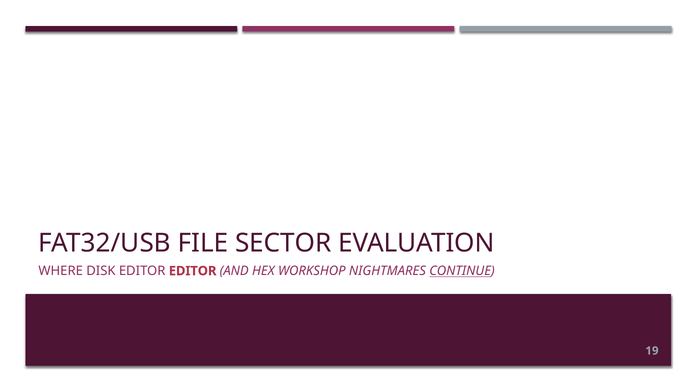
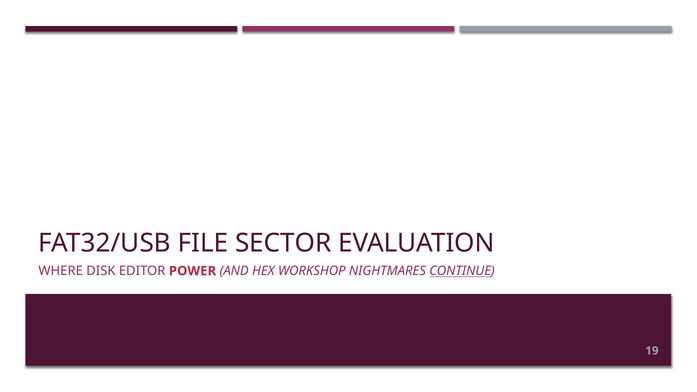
EDITOR EDITOR: EDITOR -> POWER
